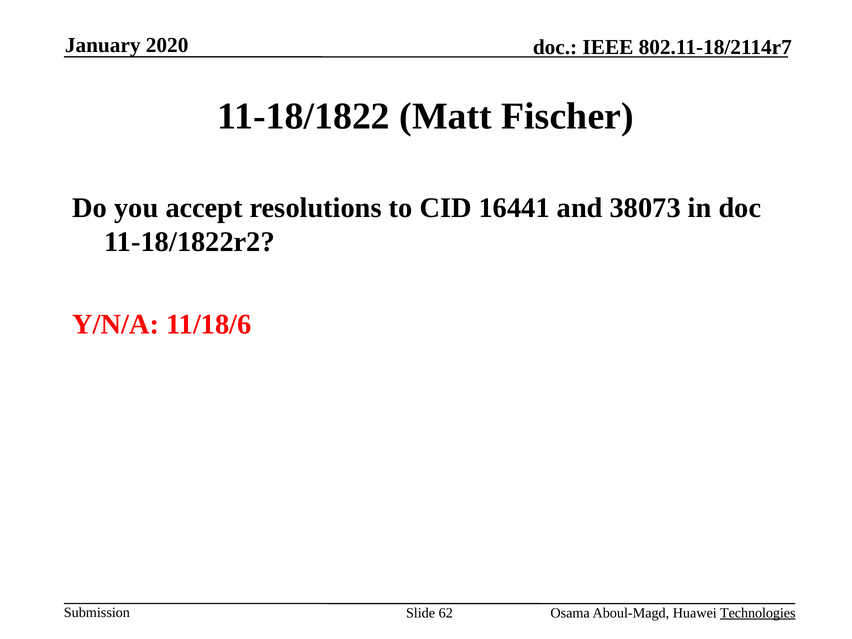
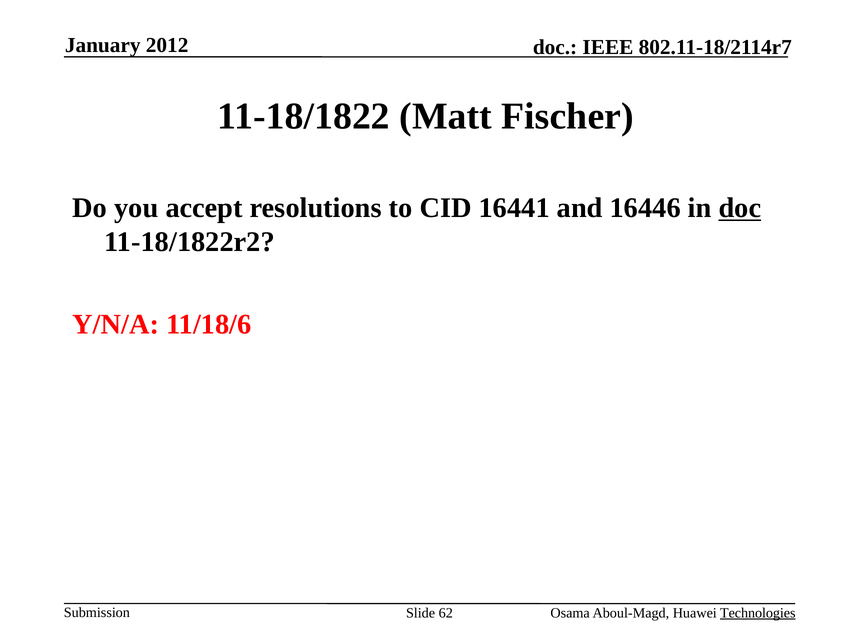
2020: 2020 -> 2012
38073: 38073 -> 16446
doc at (740, 208) underline: none -> present
